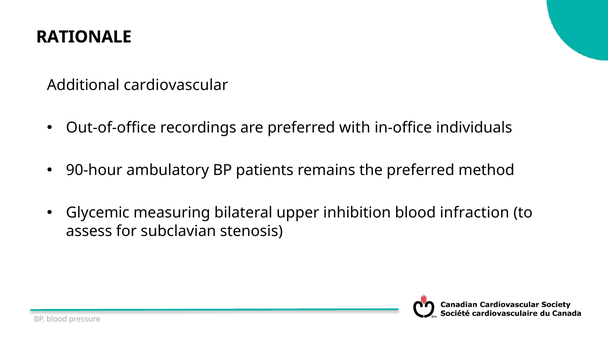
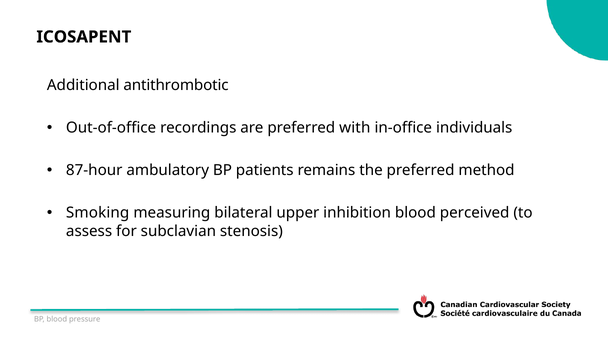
RATIONALE: RATIONALE -> ICOSAPENT
cardiovascular: cardiovascular -> antithrombotic
90-hour: 90-hour -> 87-hour
Glycemic: Glycemic -> Smoking
infraction: infraction -> perceived
